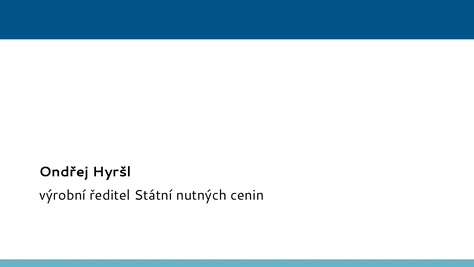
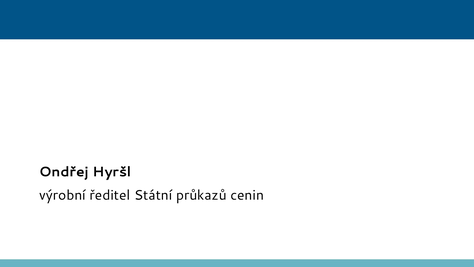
nutných: nutných -> průkazů
